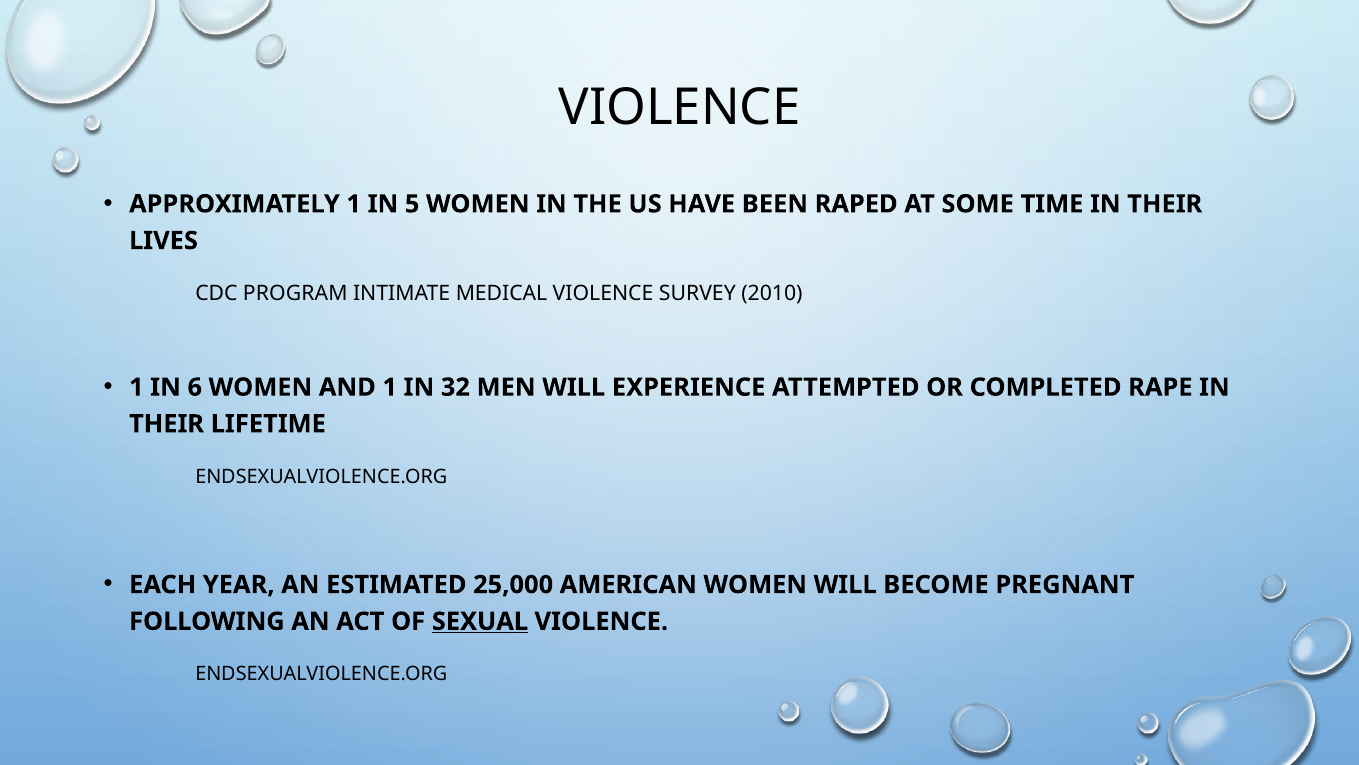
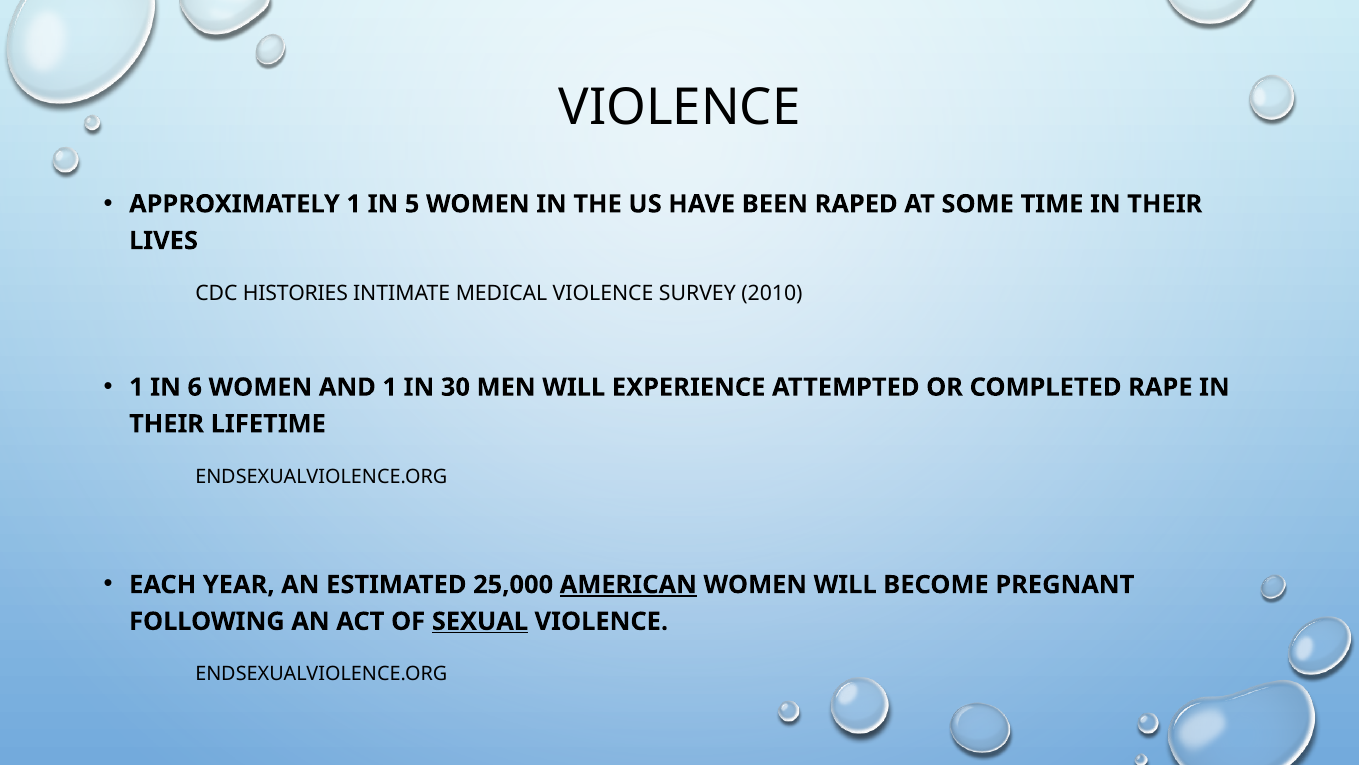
PROGRAM: PROGRAM -> HISTORIES
32: 32 -> 30
AMERICAN underline: none -> present
